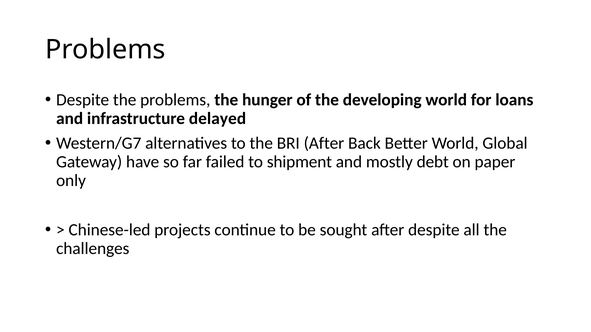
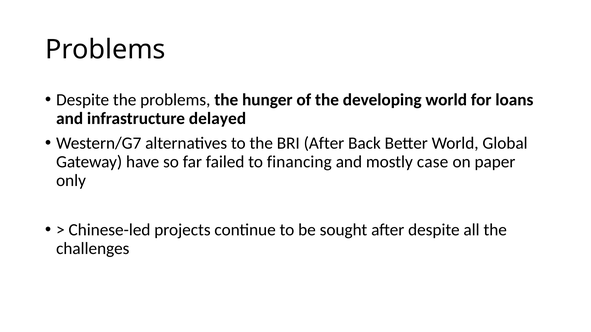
shipment: shipment -> financing
debt: debt -> case
